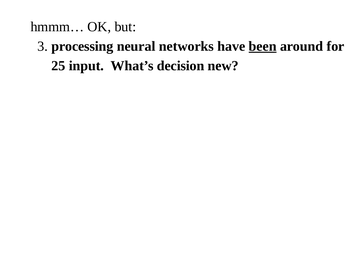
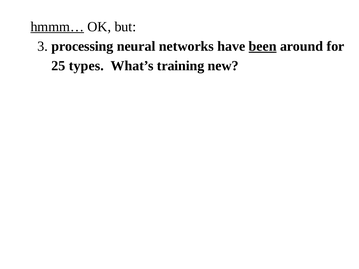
hmmm… underline: none -> present
input: input -> types
decision: decision -> training
